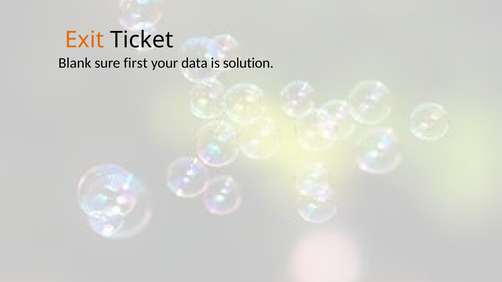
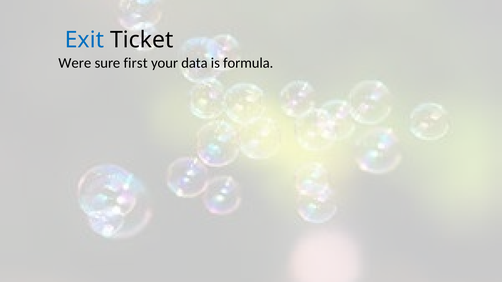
Exit colour: orange -> blue
Blank: Blank -> Were
solution: solution -> formula
